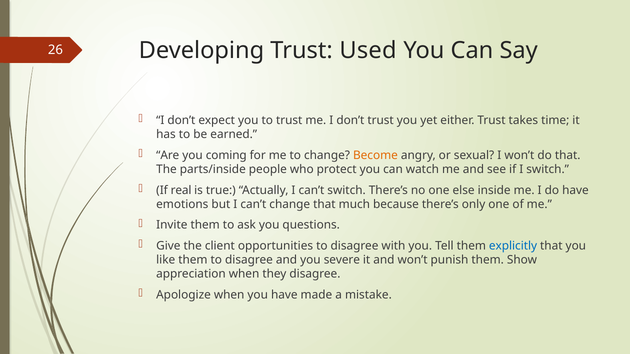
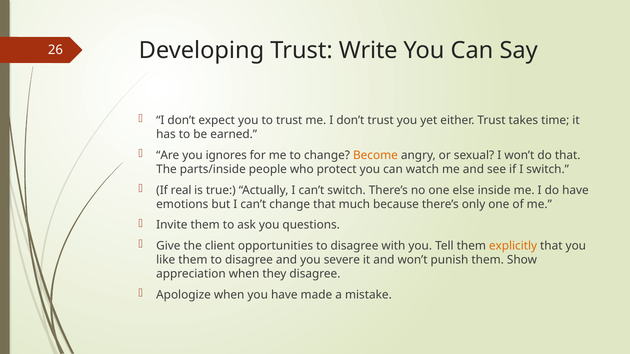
Used: Used -> Write
coming: coming -> ignores
explicitly colour: blue -> orange
